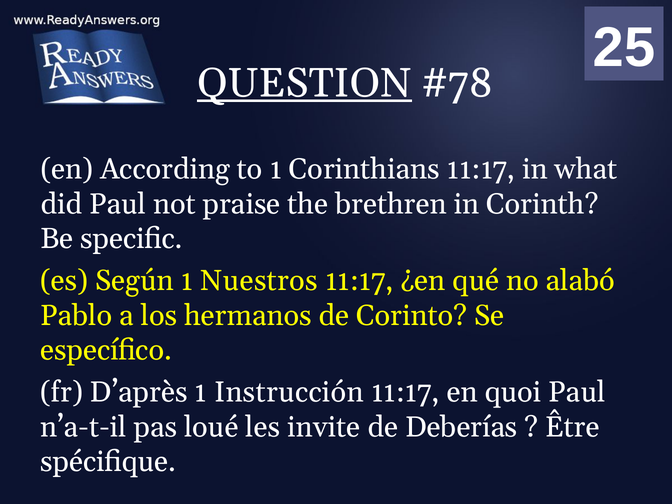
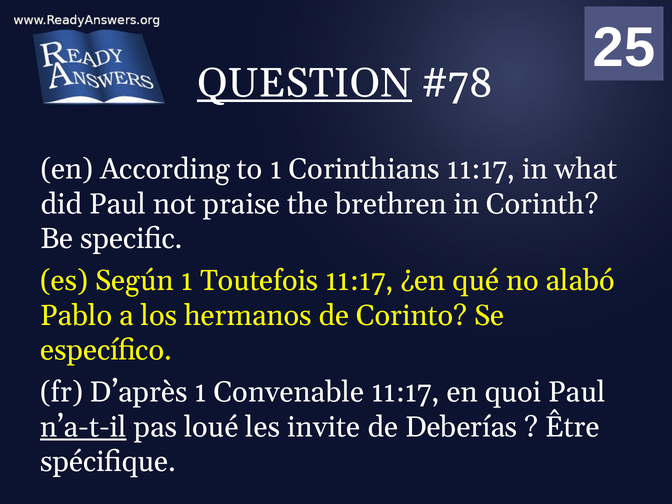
Nuestros: Nuestros -> Toutefois
Instrucción: Instrucción -> Convenable
n’a-t-il underline: none -> present
